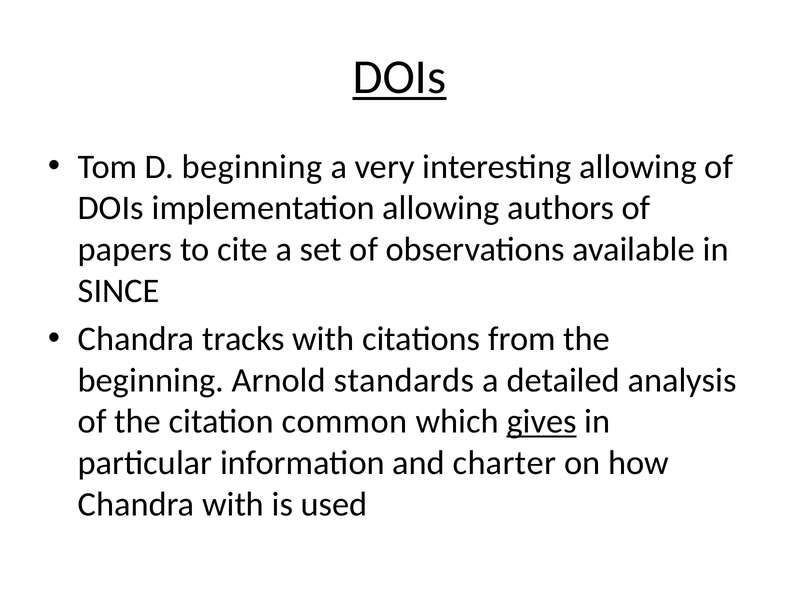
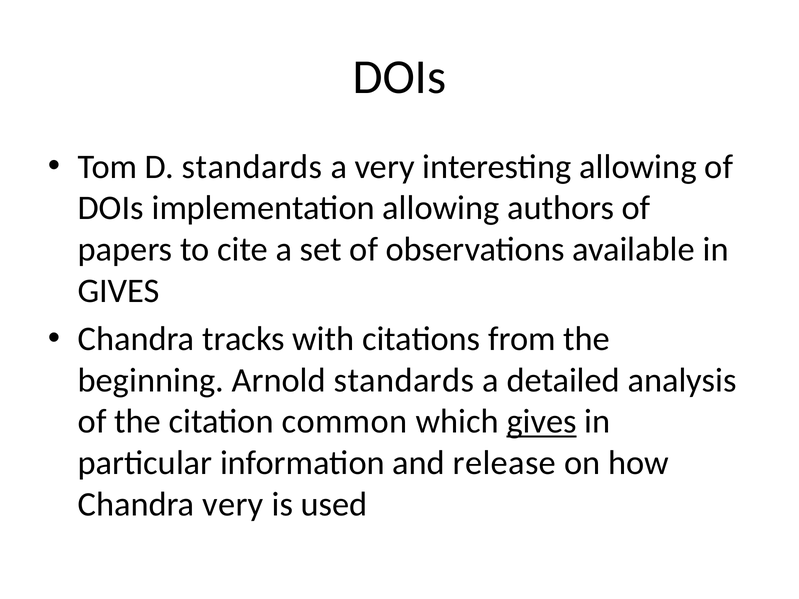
DOIs at (399, 77) underline: present -> none
D beginning: beginning -> standards
SINCE at (119, 291): SINCE -> GIVES
charter: charter -> release
Chandra with: with -> very
